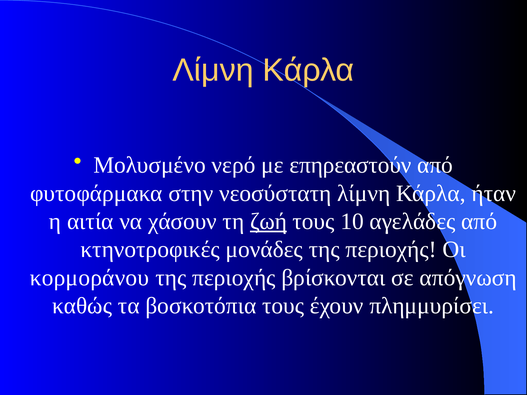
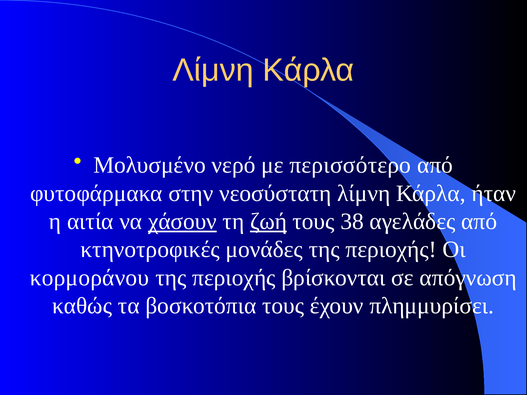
επηρεαστούν: επηρεαστούν -> περισσότερο
χάσουν underline: none -> present
10: 10 -> 38
